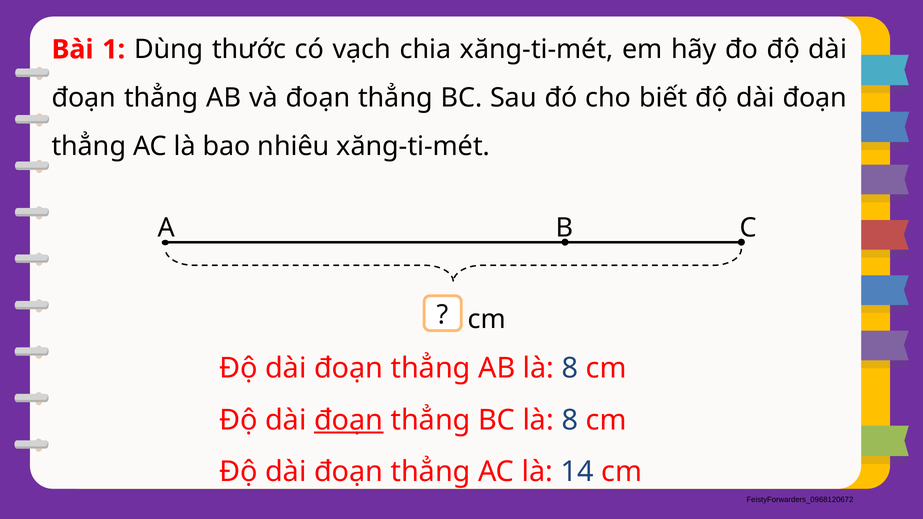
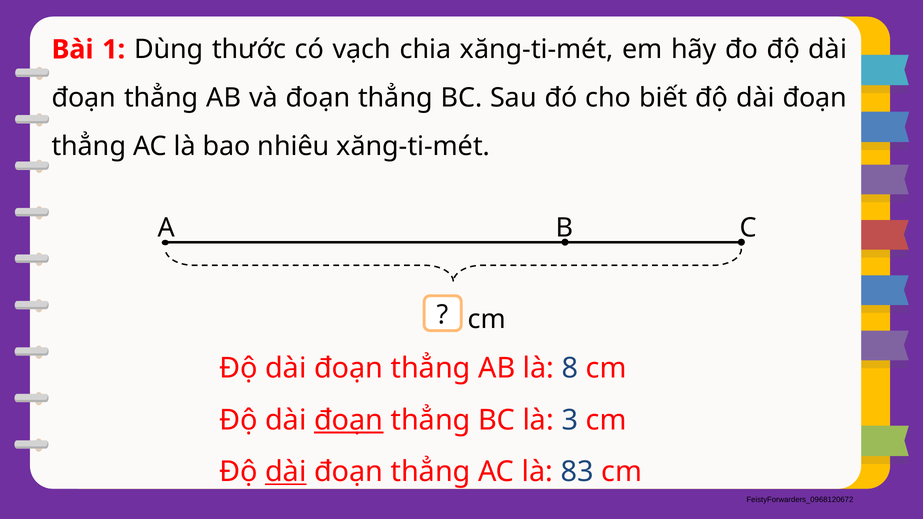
BC là 8: 8 -> 3
dài at (286, 472) underline: none -> present
14: 14 -> 83
